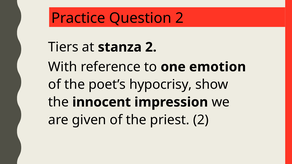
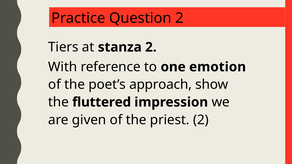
hypocrisy: hypocrisy -> approach
innocent: innocent -> fluttered
